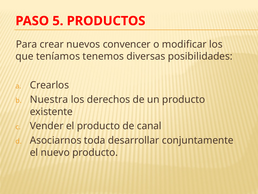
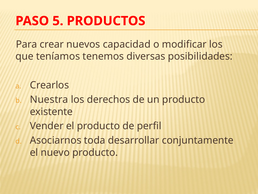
convencer: convencer -> capacidad
canal: canal -> perfil
